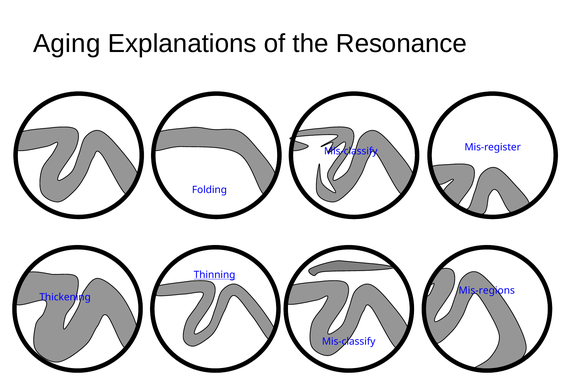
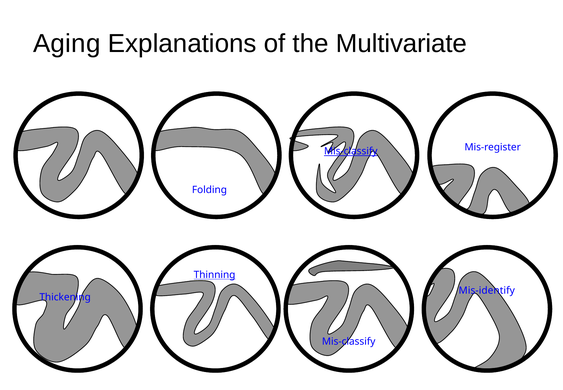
Resonance: Resonance -> Multivariate
Mis-classify at (351, 151) underline: none -> present
Mis-regions: Mis-regions -> Mis-identify
